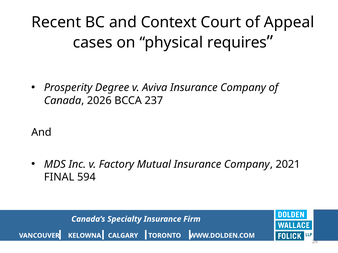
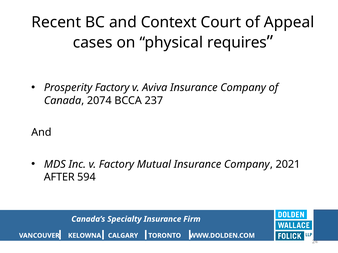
Prosperity Degree: Degree -> Factory
2026: 2026 -> 2074
FINAL: FINAL -> AFTER
